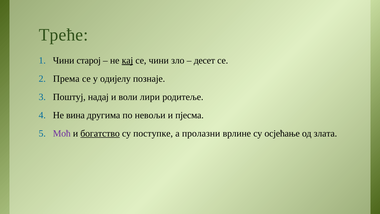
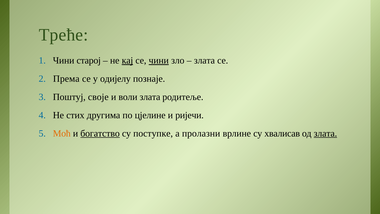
чини at (159, 60) underline: none -> present
десет at (204, 60): десет -> злата
надај: надај -> своје
воли лири: лири -> злата
вина: вина -> стих
невољи: невољи -> цјелине
пјесма: пјесма -> ријечи
Моћ colour: purple -> orange
осјећање: осјећање -> хвалисав
злата at (325, 133) underline: none -> present
